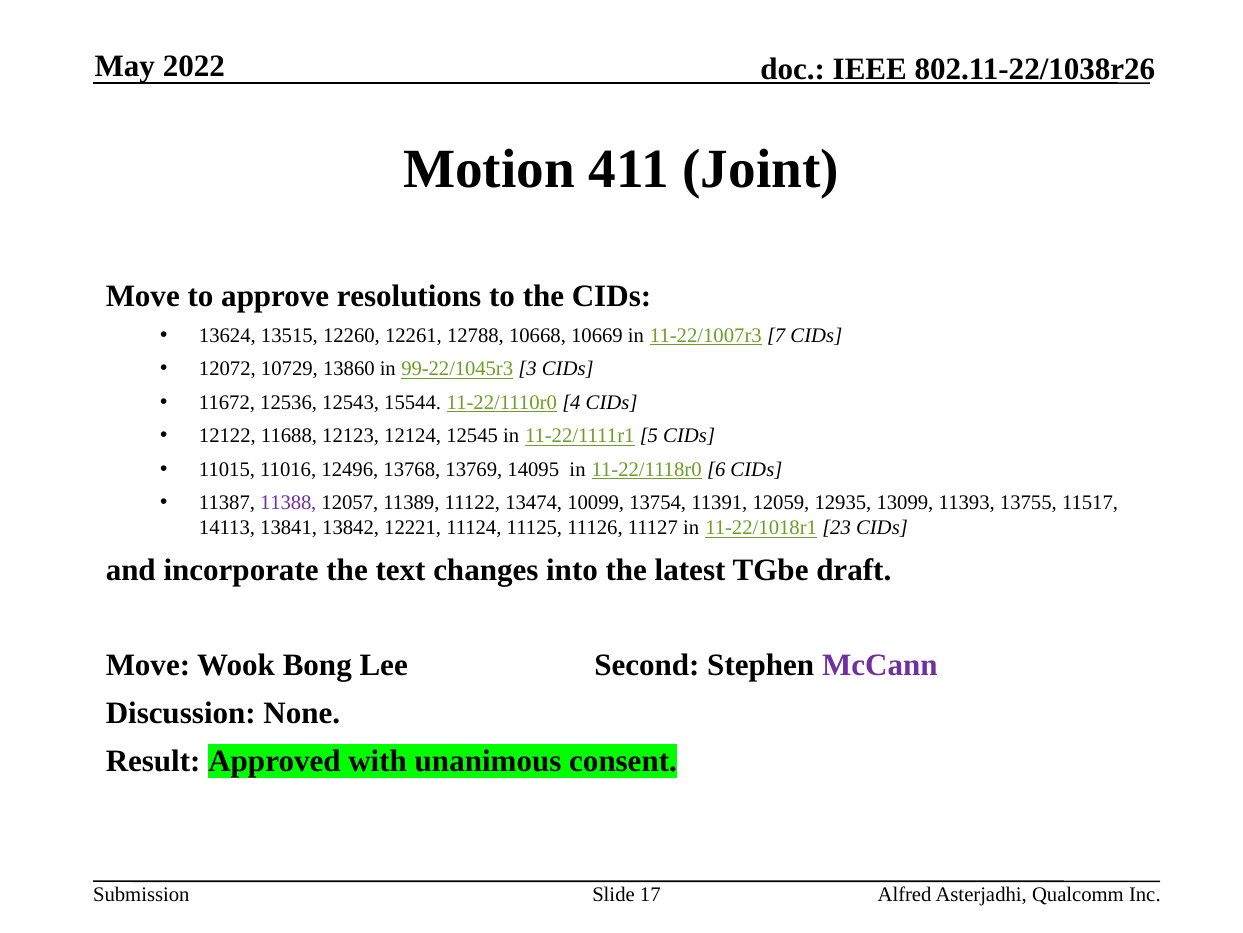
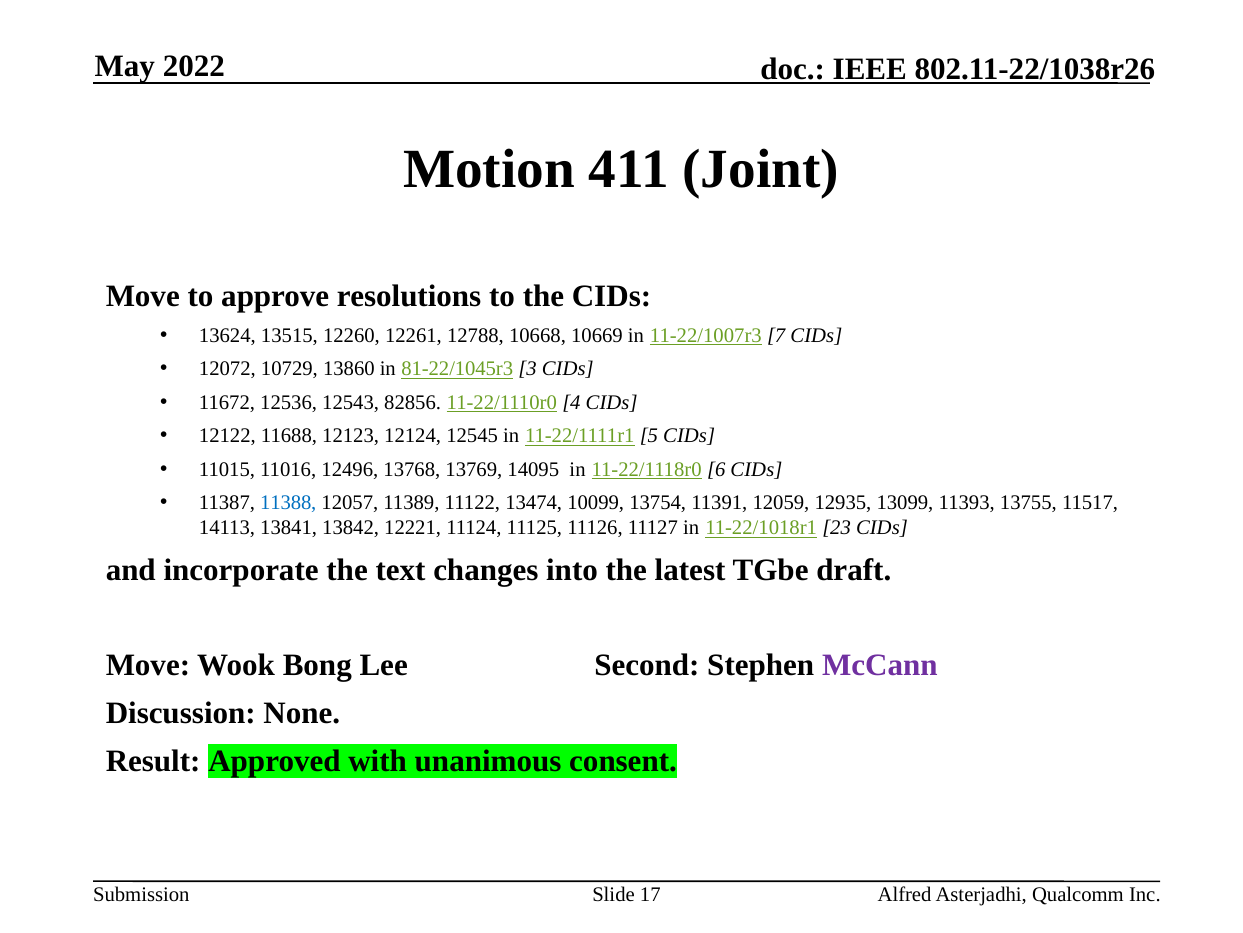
99-22/1045r3: 99-22/1045r3 -> 81-22/1045r3
15544: 15544 -> 82856
11388 colour: purple -> blue
